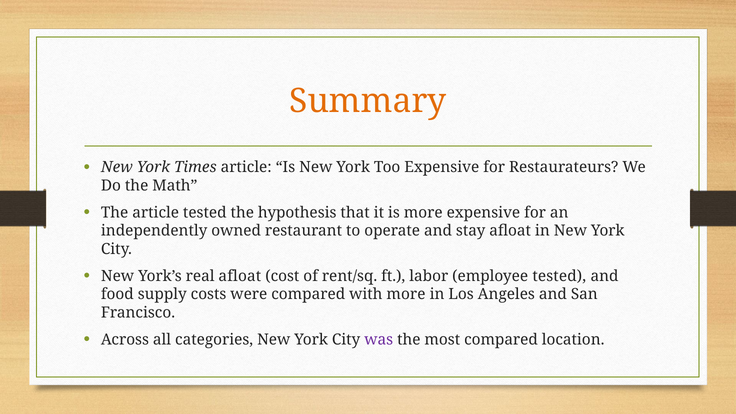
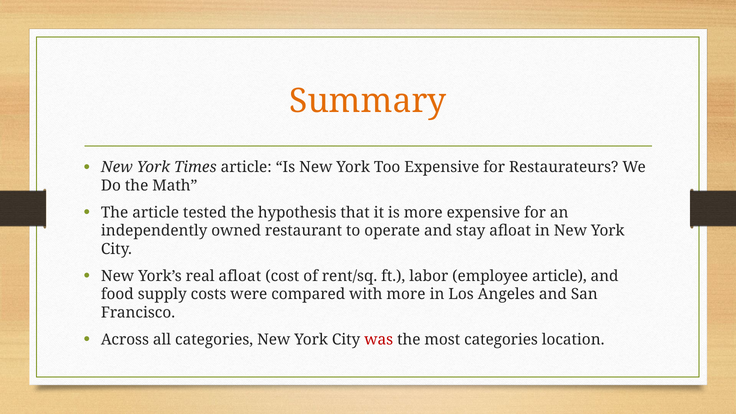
employee tested: tested -> article
was colour: purple -> red
most compared: compared -> categories
